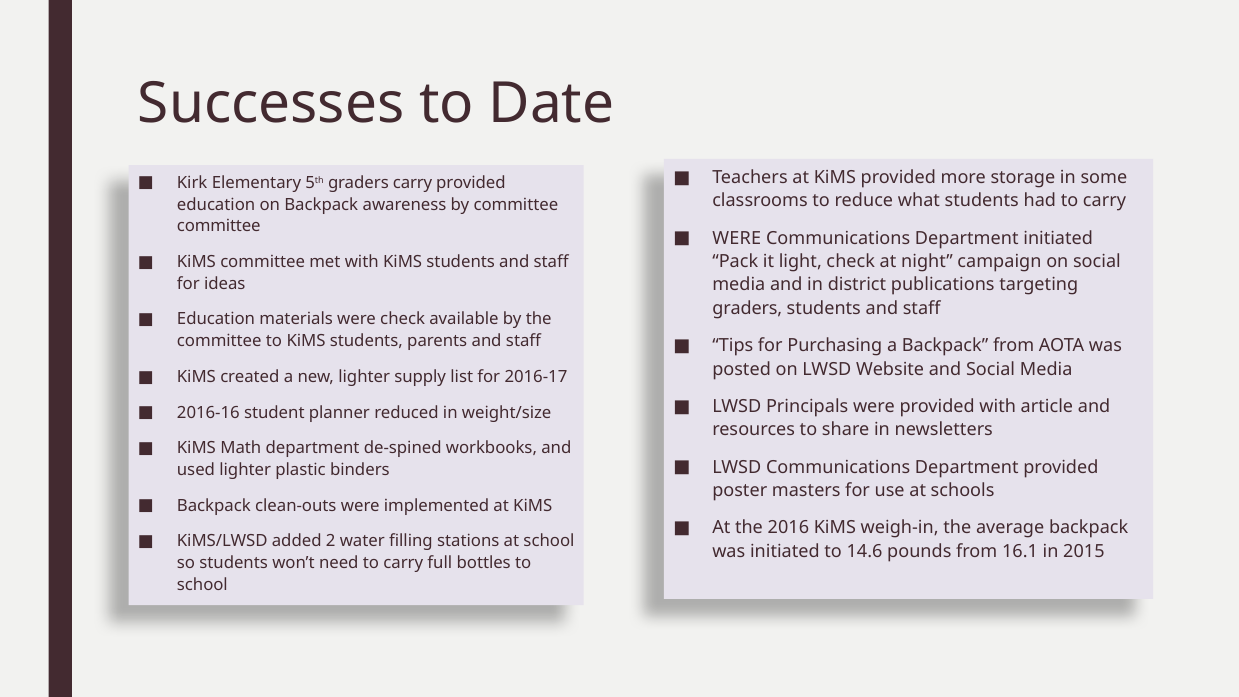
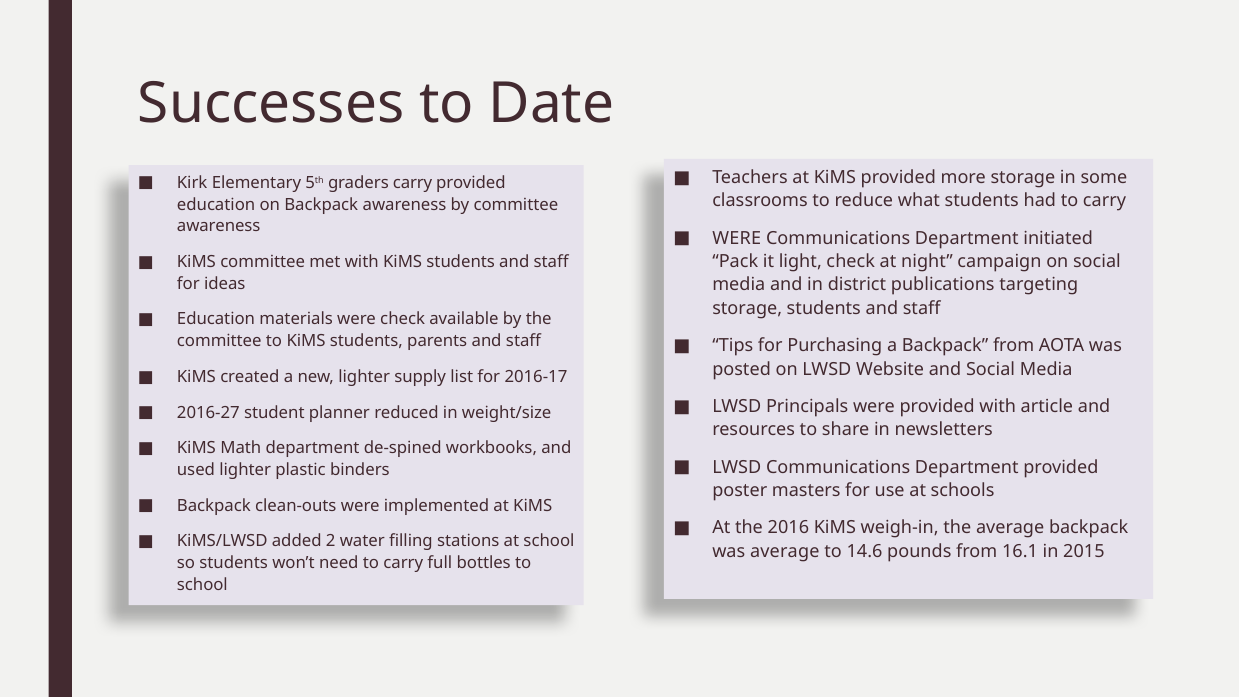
committee at (219, 226): committee -> awareness
graders at (747, 308): graders -> storage
2016-16: 2016-16 -> 2016-27
was initiated: initiated -> average
